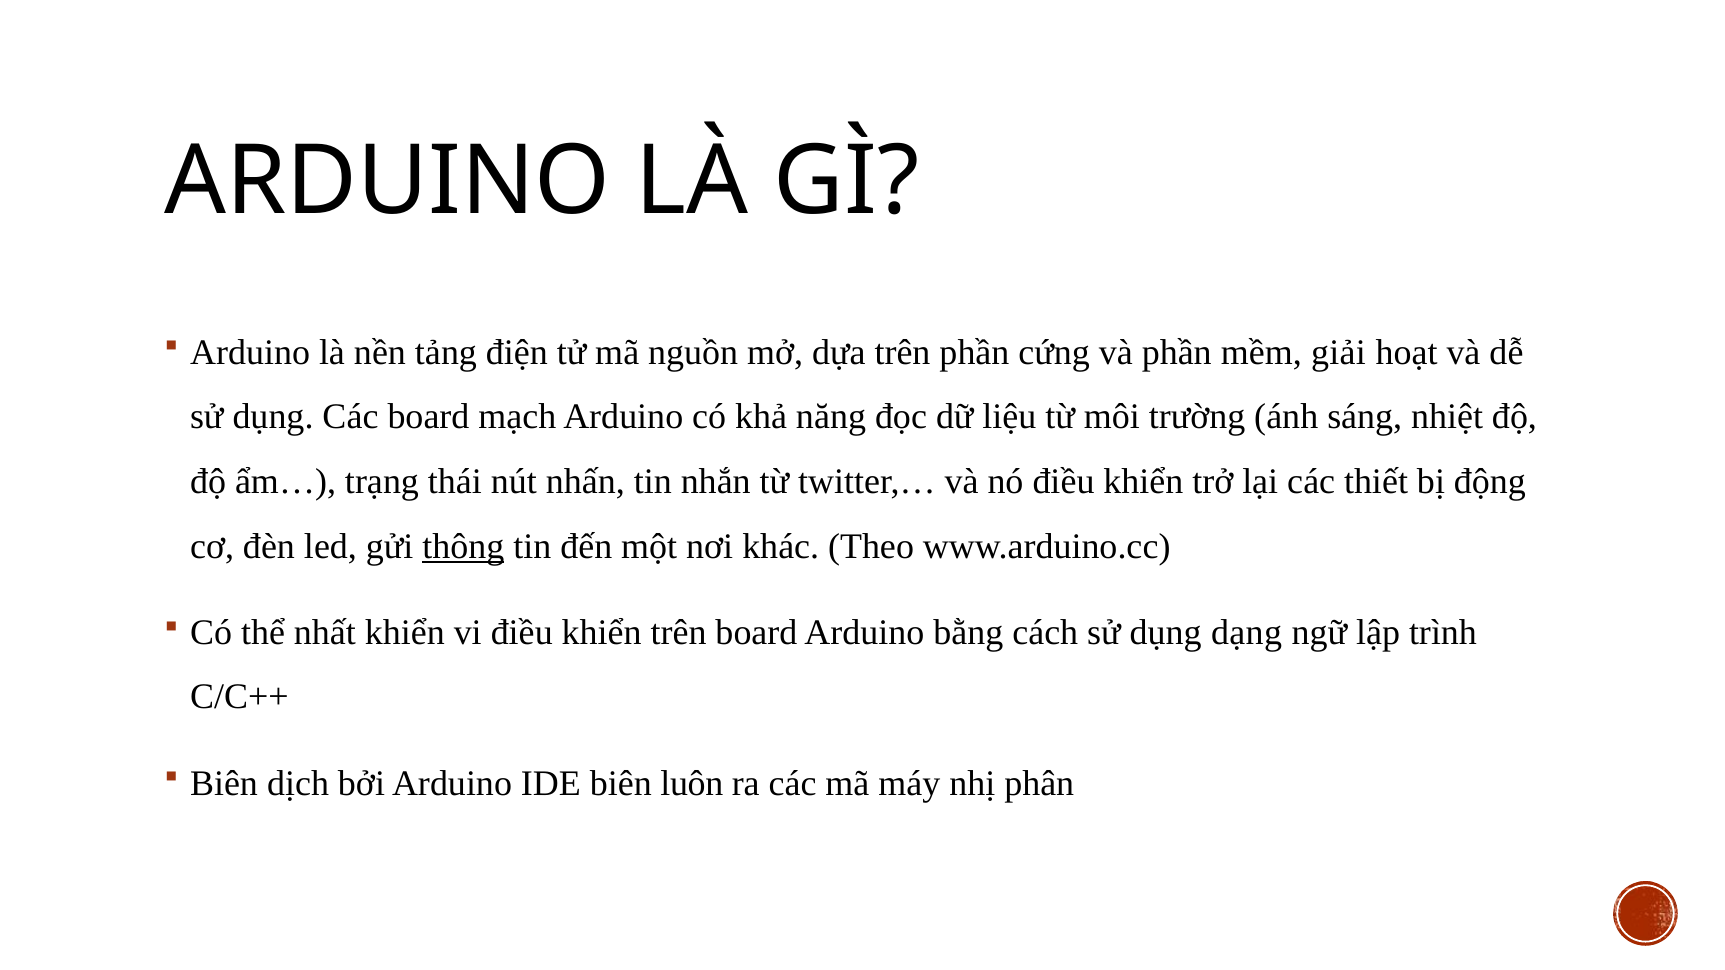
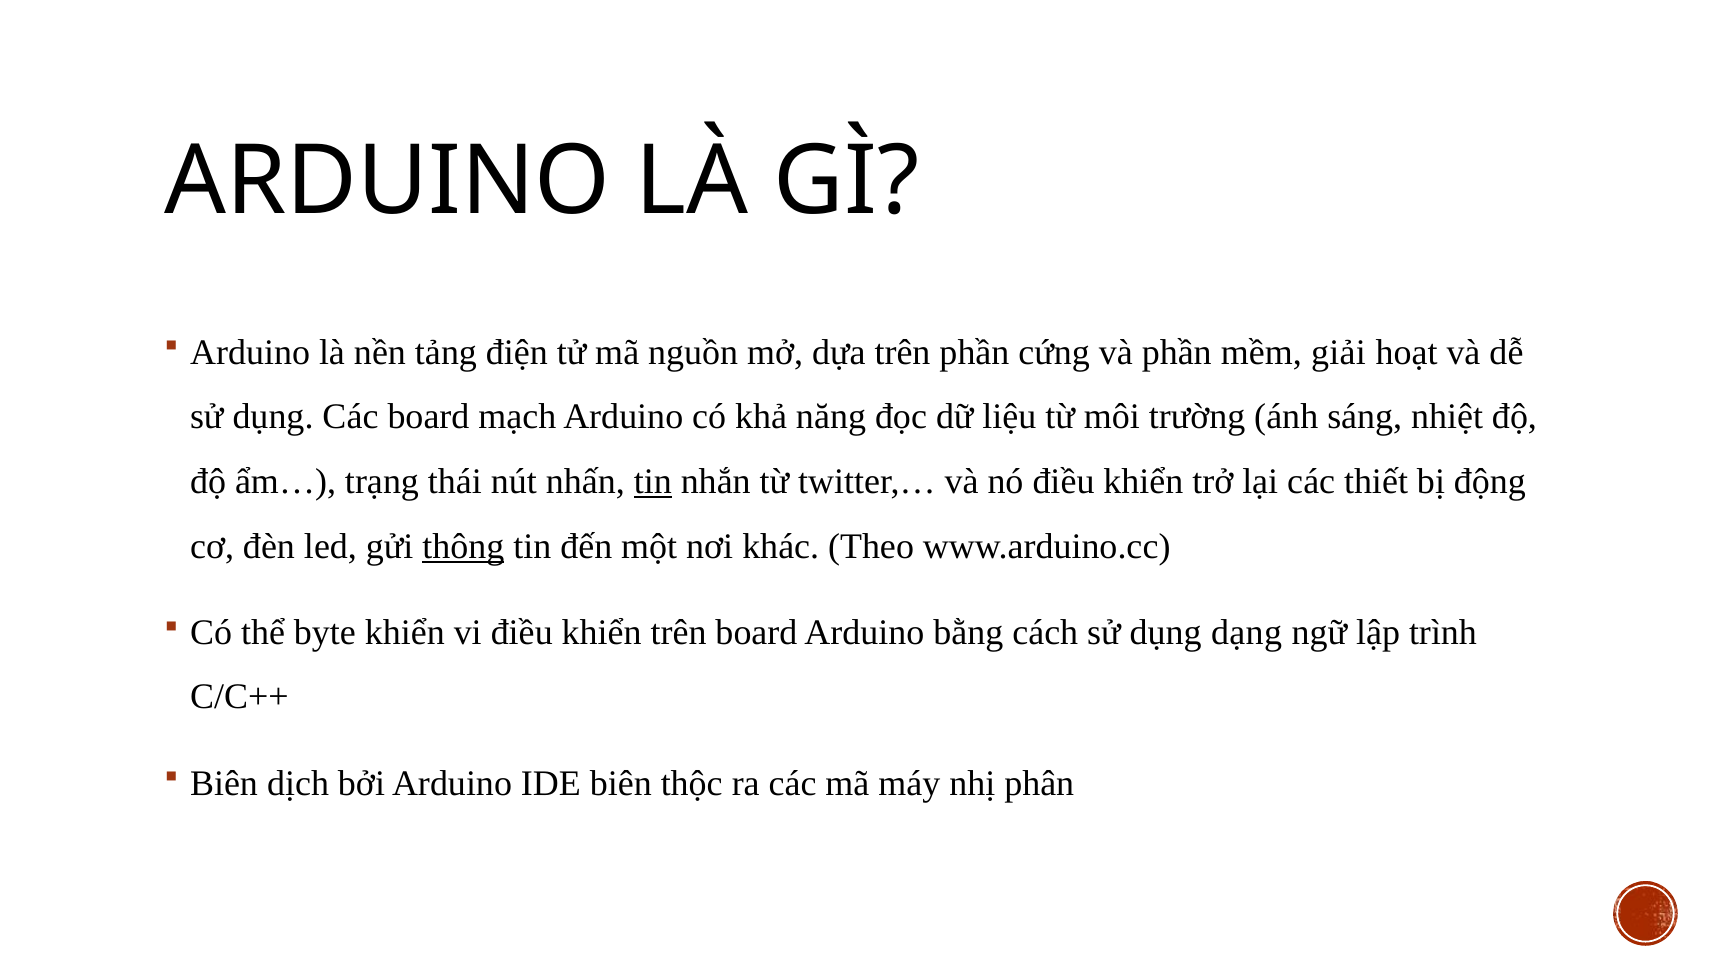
tin at (653, 482) underline: none -> present
nhất: nhất -> byte
luôn: luôn -> thộc
